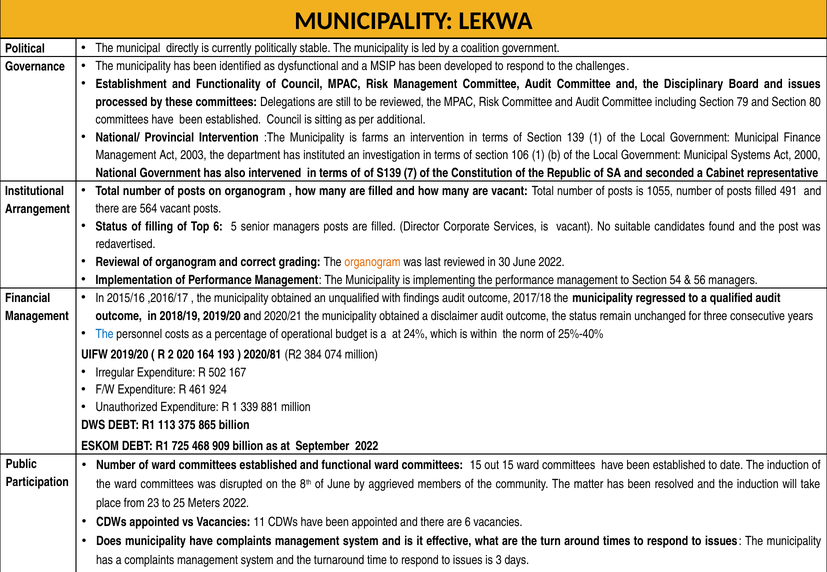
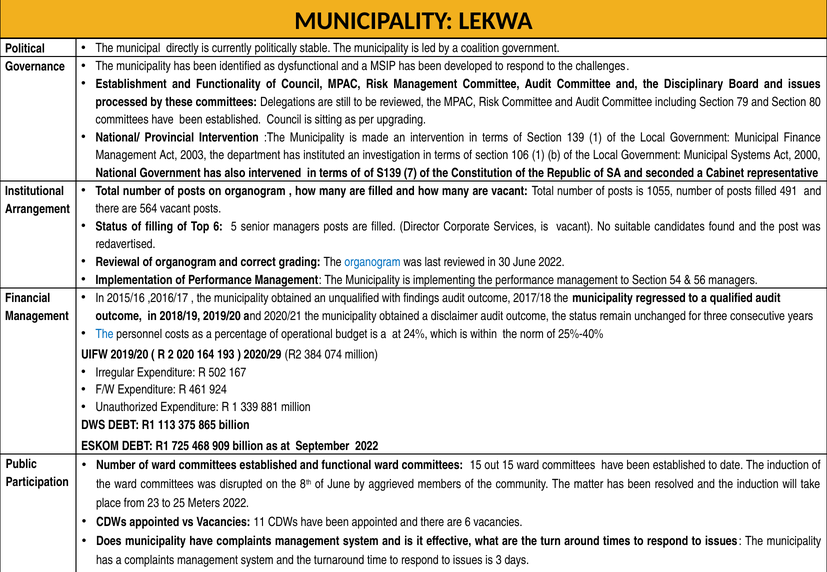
additional: additional -> upgrading
farms: farms -> made
organogram at (372, 262) colour: orange -> blue
2020/81: 2020/81 -> 2020/29
